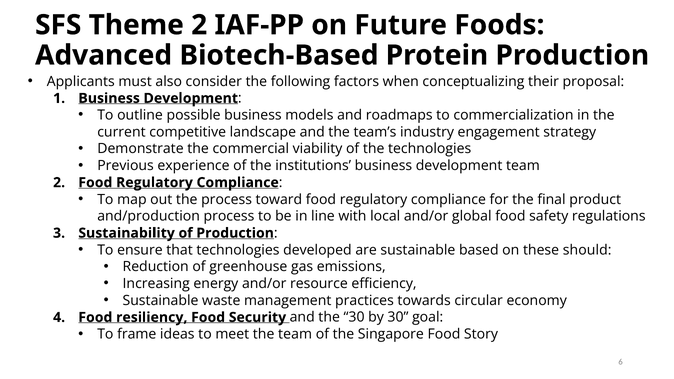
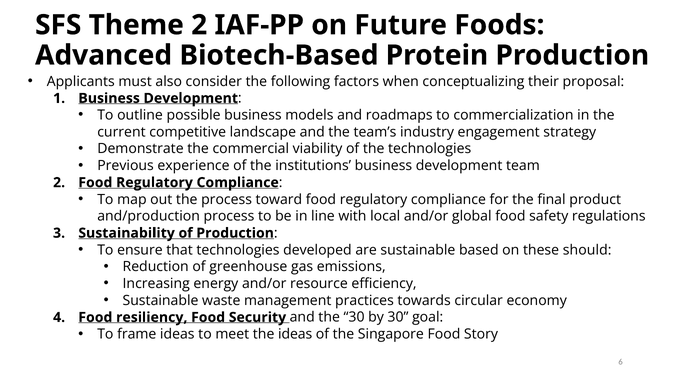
the team: team -> ideas
